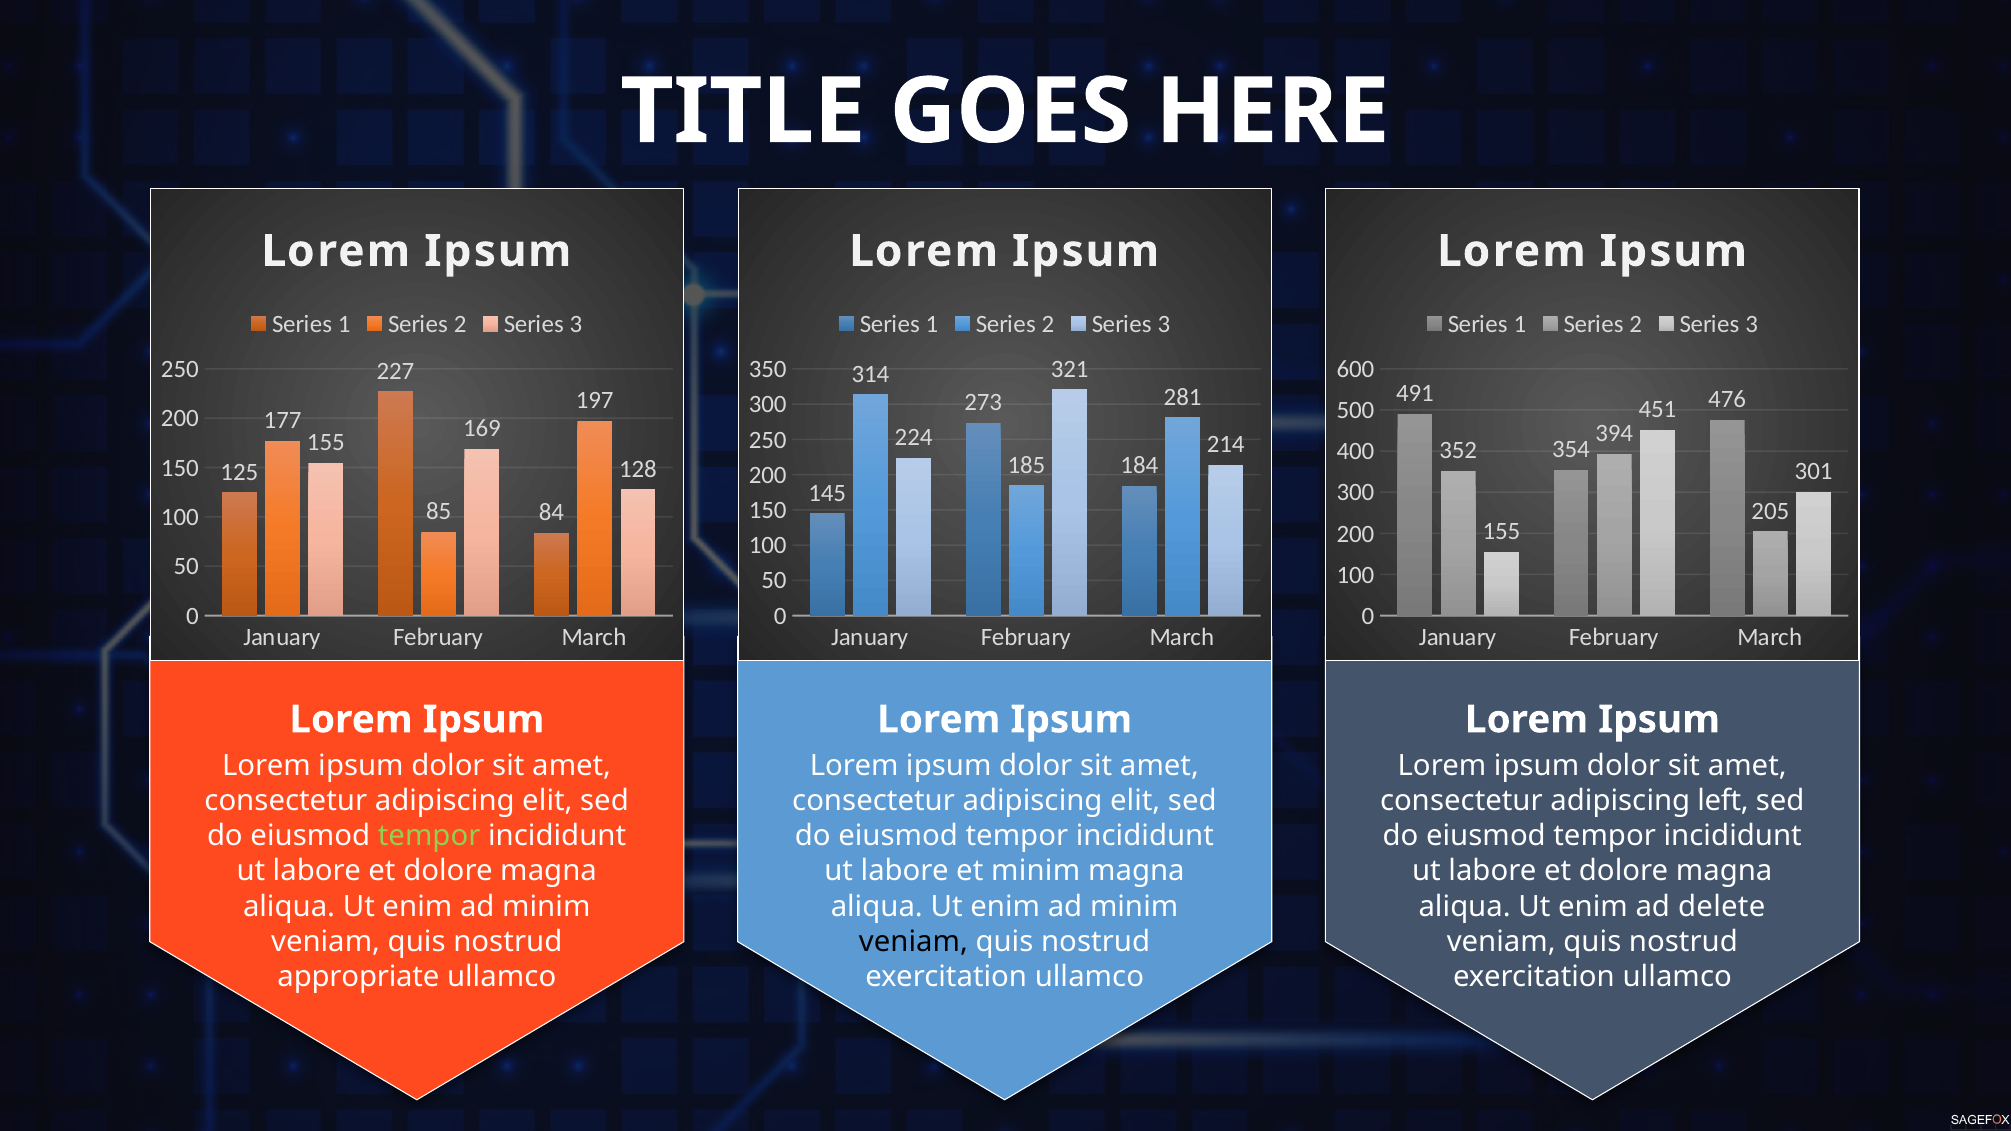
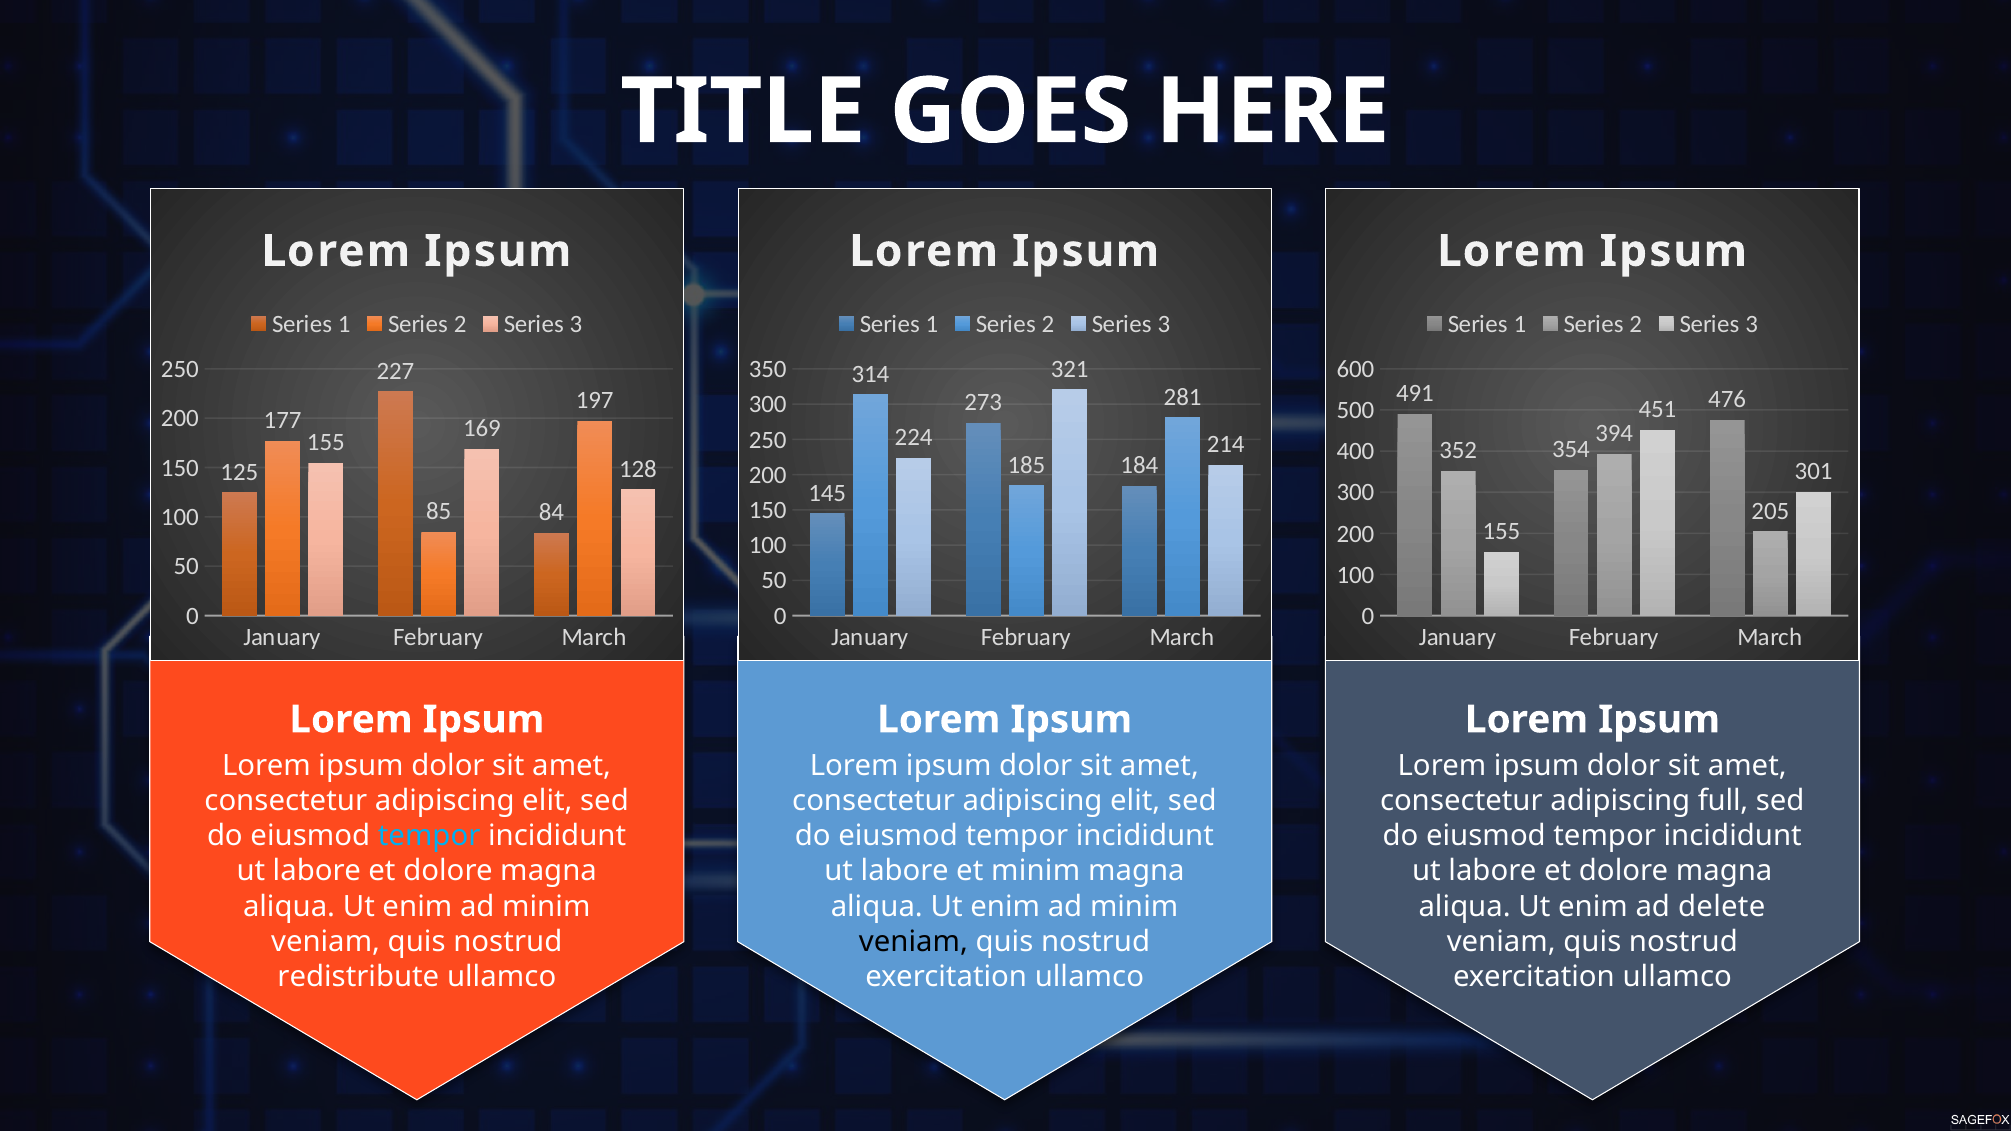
left: left -> full
tempor at (429, 836) colour: light green -> light blue
appropriate: appropriate -> redistribute
